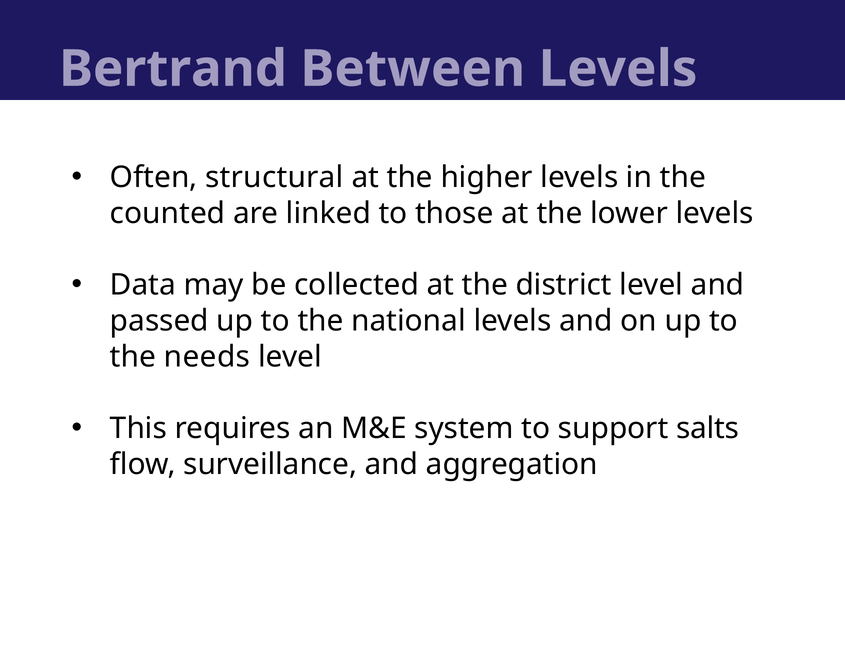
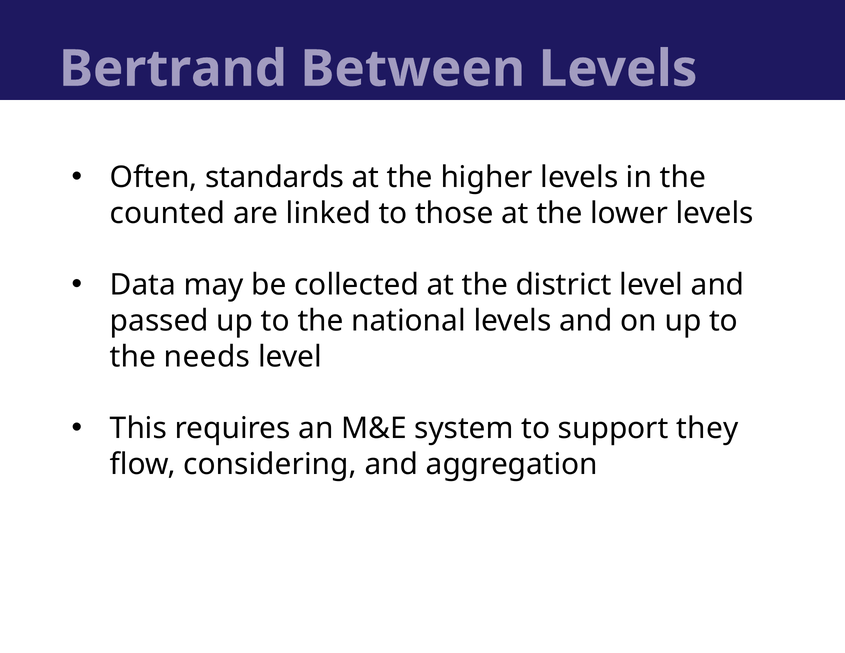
structural: structural -> standards
salts: salts -> they
surveillance: surveillance -> considering
